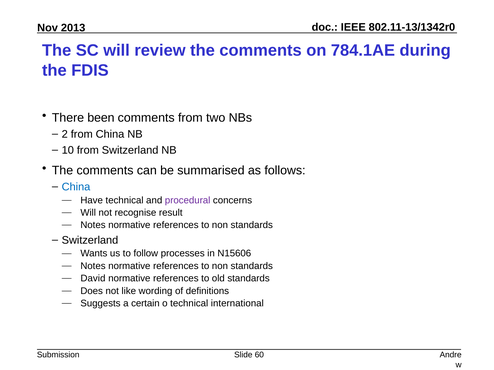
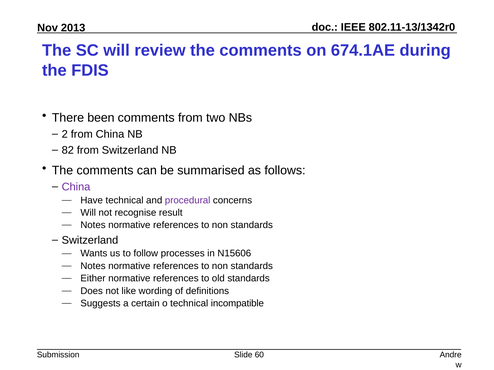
784.1AE: 784.1AE -> 674.1AE
10: 10 -> 82
China at (76, 187) colour: blue -> purple
David: David -> Either
international: international -> incompatible
